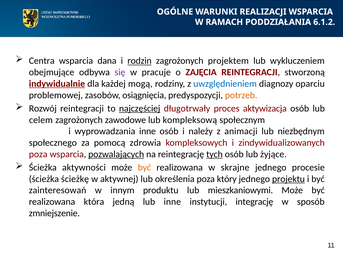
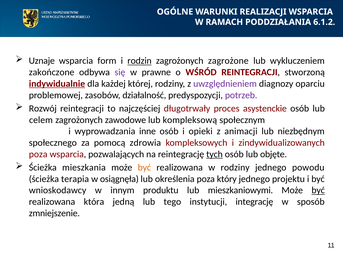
Centra: Centra -> Uznaje
dana: dana -> form
projektem: projektem -> zagrożone
obejmujące: obejmujące -> zakończone
pracuje: pracuje -> prawne
ZAJĘCIA: ZAJĘCIA -> WŚRÓD
mogą: mogą -> której
uwzględnieniem colour: blue -> purple
osiągnięcia: osiągnięcia -> działalność
potrzeb colour: orange -> purple
najczęściej underline: present -> none
aktywizacja: aktywizacja -> asystenckie
należy: należy -> opieki
pozwalających underline: present -> none
żyjące: żyjące -> objęte
aktywności: aktywności -> mieszkania
w skrajne: skrajne -> rodziny
procesie: procesie -> powodu
ścieżkę: ścieżkę -> terapia
aktywnej: aktywnej -> osiągnęła
projektu underline: present -> none
zainteresowań: zainteresowań -> wnioskodawcy
być at (318, 191) underline: none -> present
lub inne: inne -> tego
